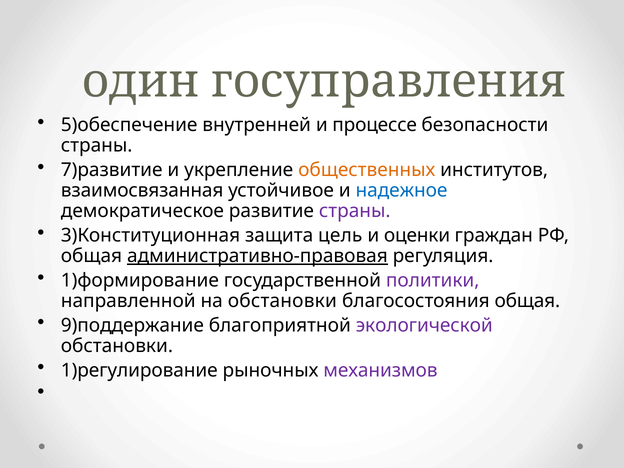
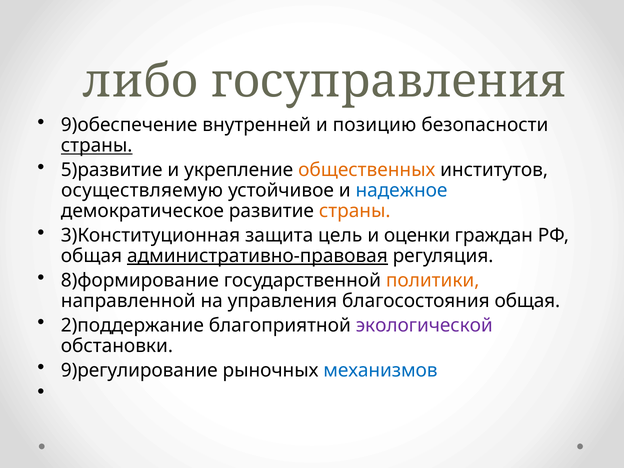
один: один -> либо
5)обеспечение: 5)обеспечение -> 9)обеспечение
процессе: процессе -> позицию
страны at (97, 146) underline: none -> present
7)развитие: 7)развитие -> 5)развитие
взаимосвязанная: взаимосвязанная -> осуществляемую
страны at (355, 211) colour: purple -> orange
1)формирование: 1)формирование -> 8)формирование
политики colour: purple -> orange
на обстановки: обстановки -> управления
9)поддержание: 9)поддержание -> 2)поддержание
1)регулирование: 1)регулирование -> 9)регулирование
механизмов colour: purple -> blue
